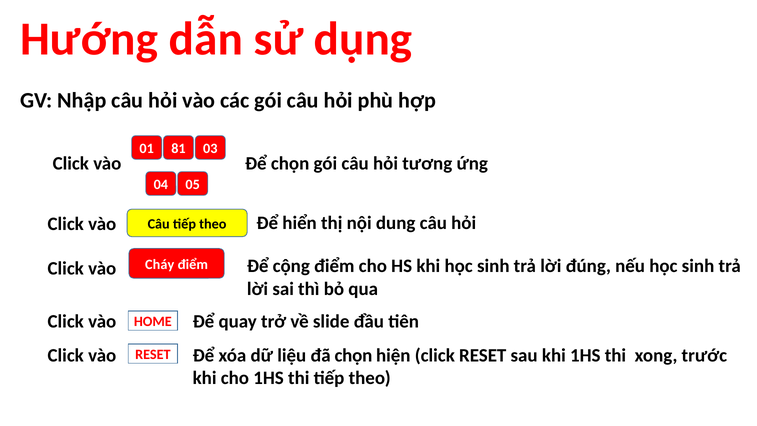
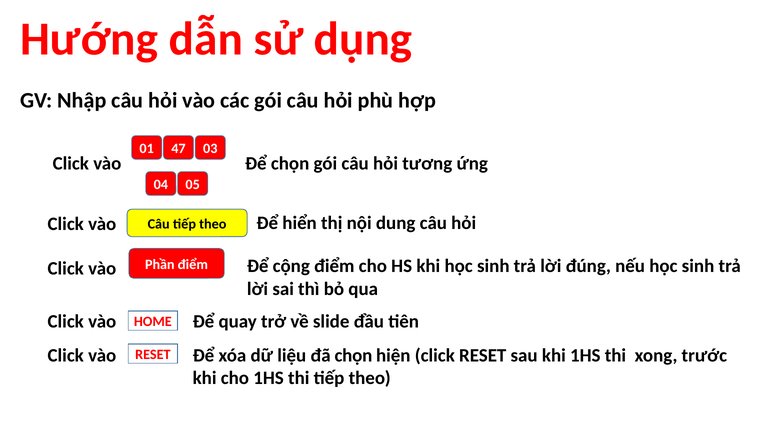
81: 81 -> 47
Cháy: Cháy -> Phần
